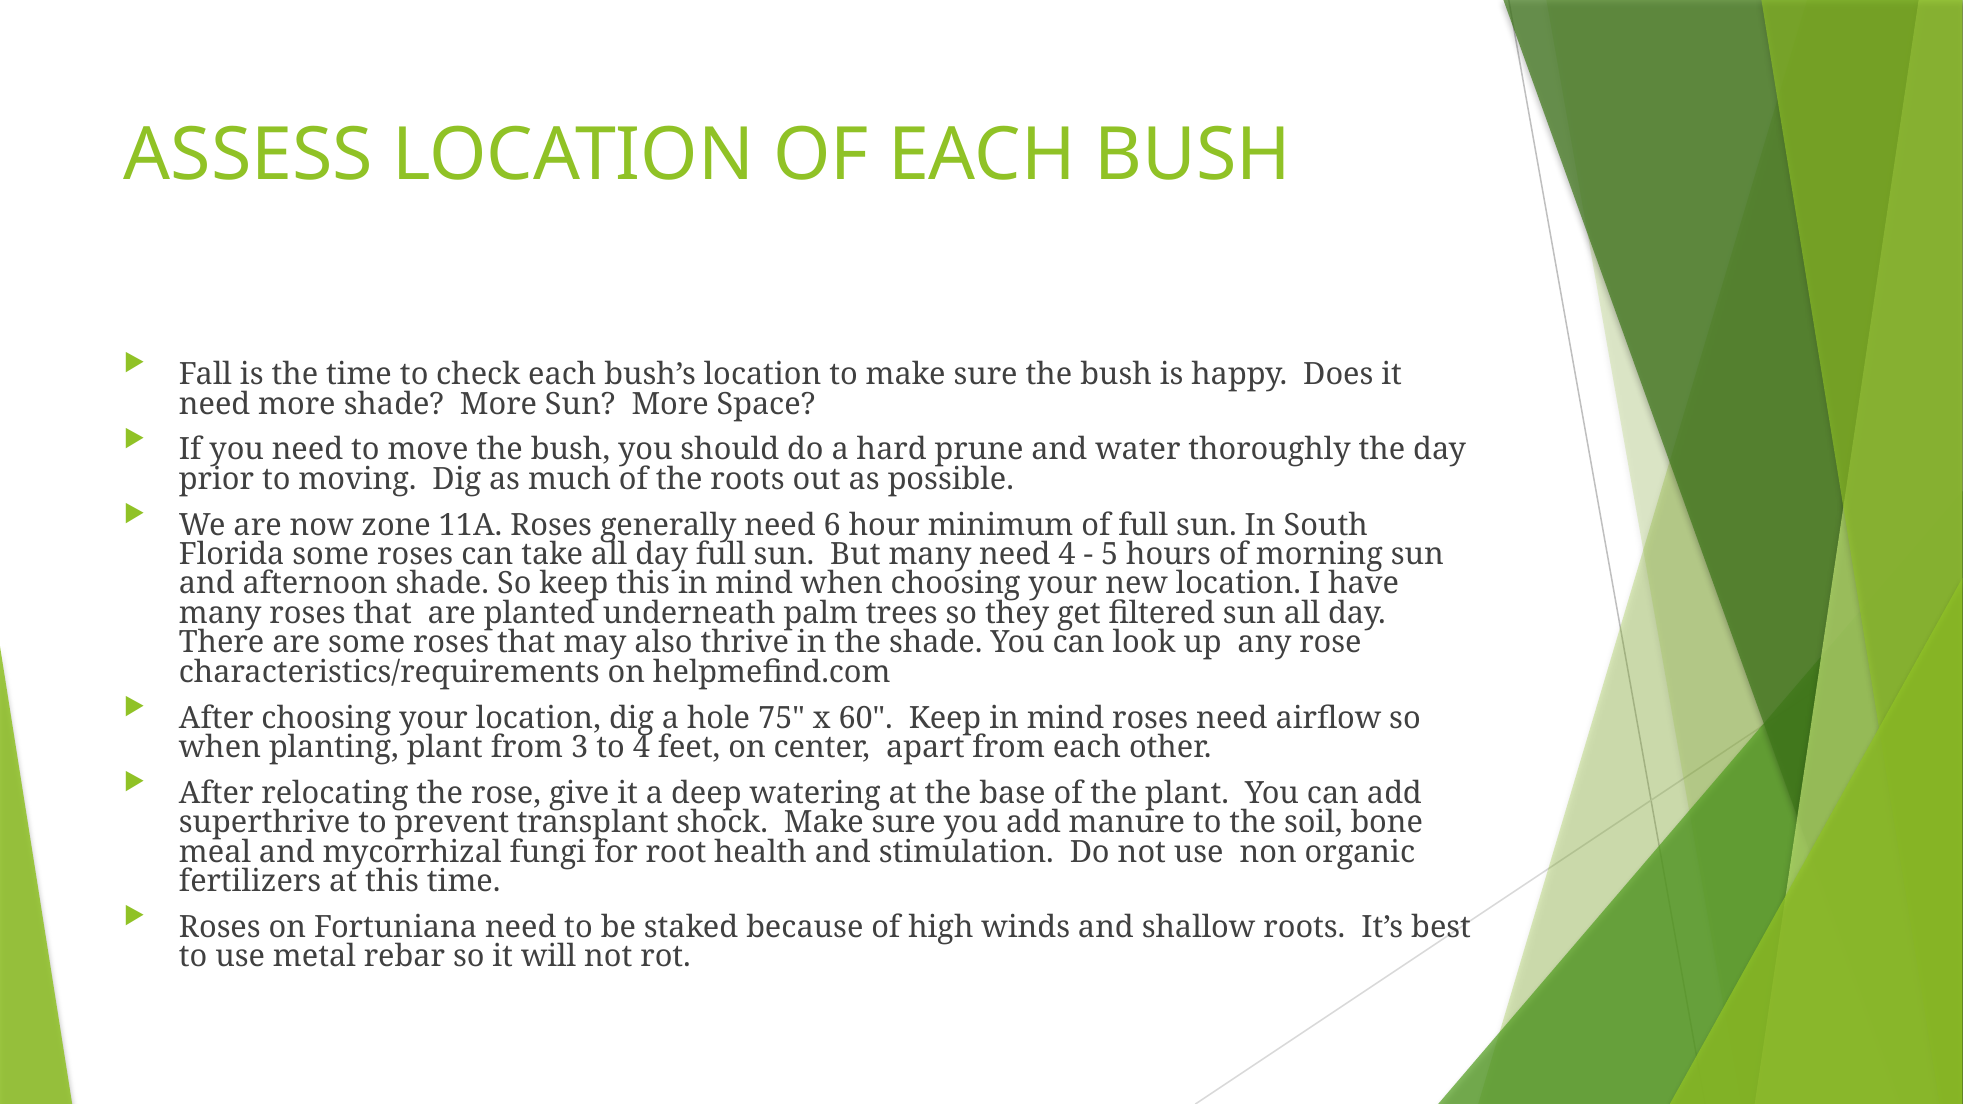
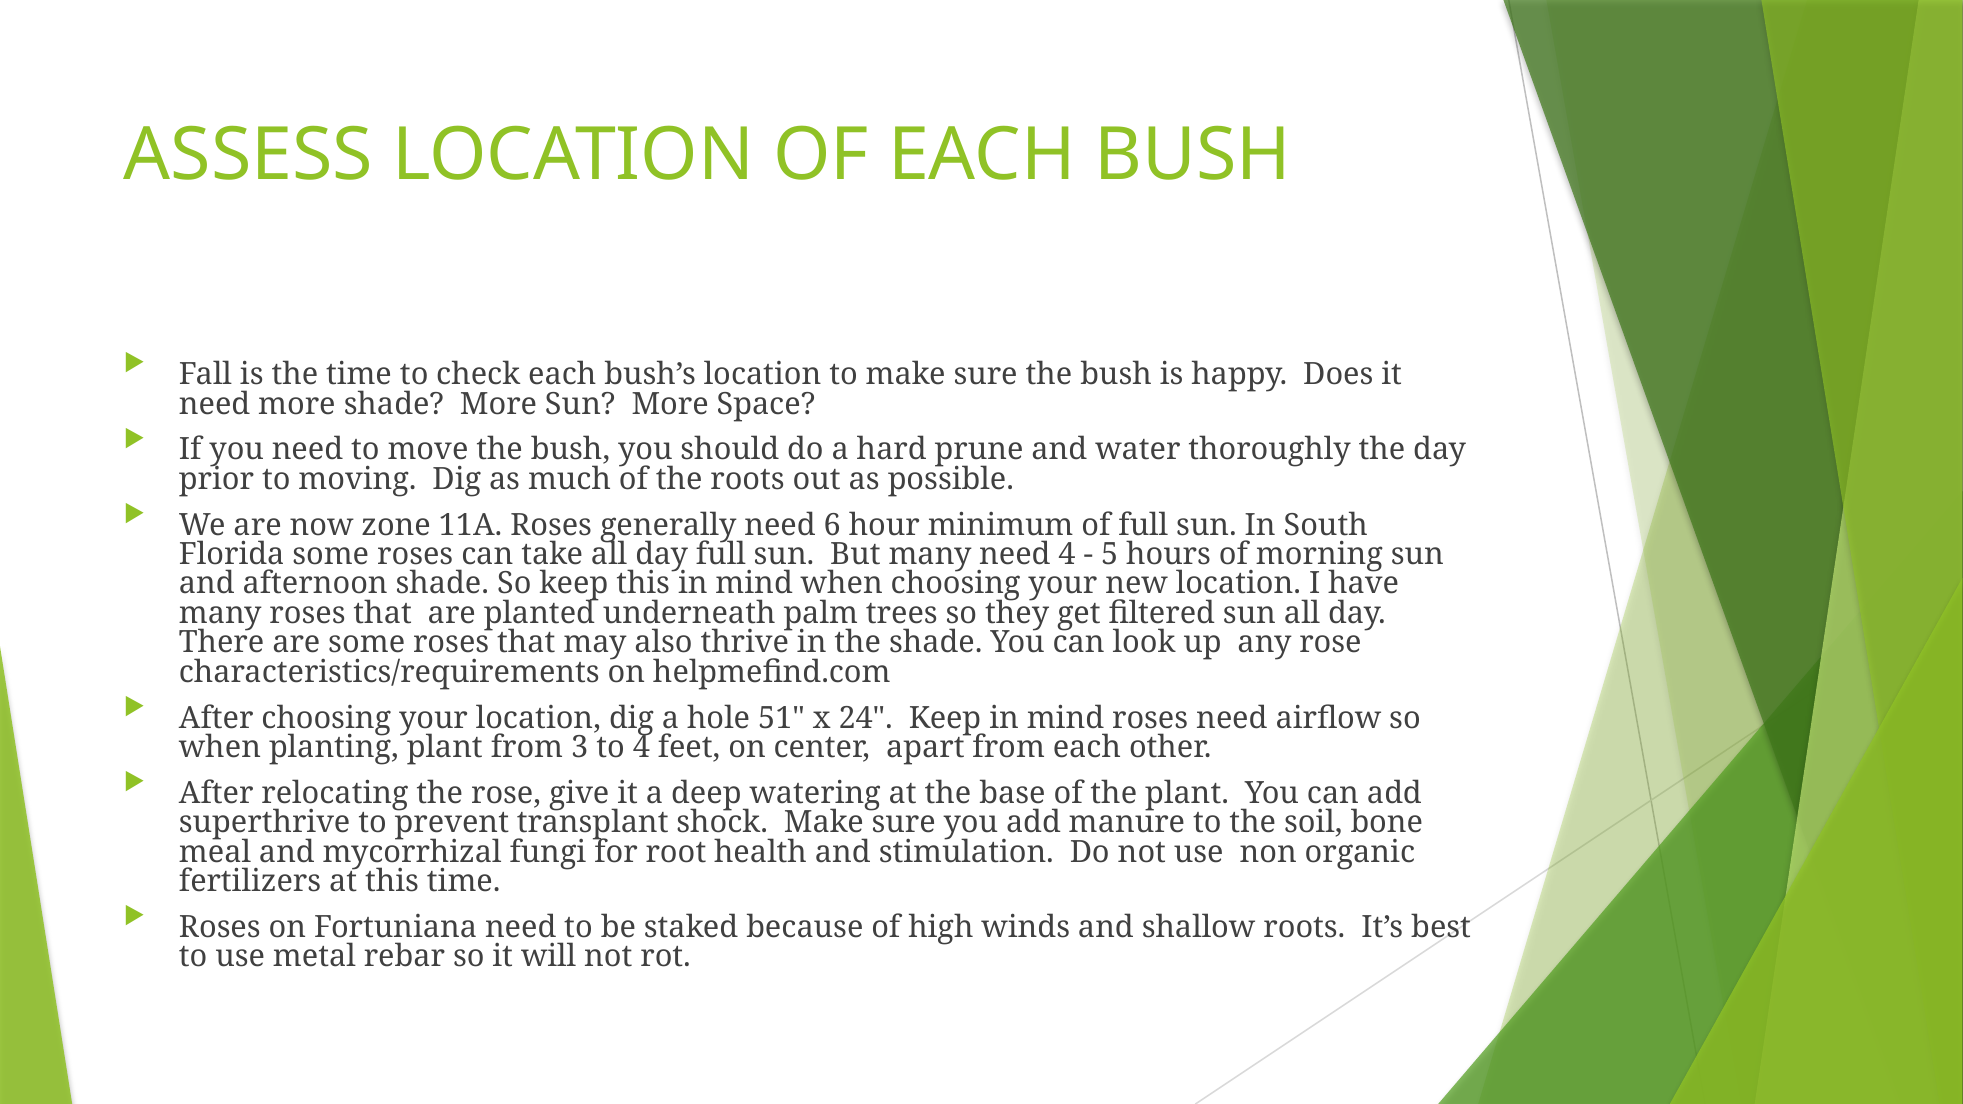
75: 75 -> 51
60: 60 -> 24
